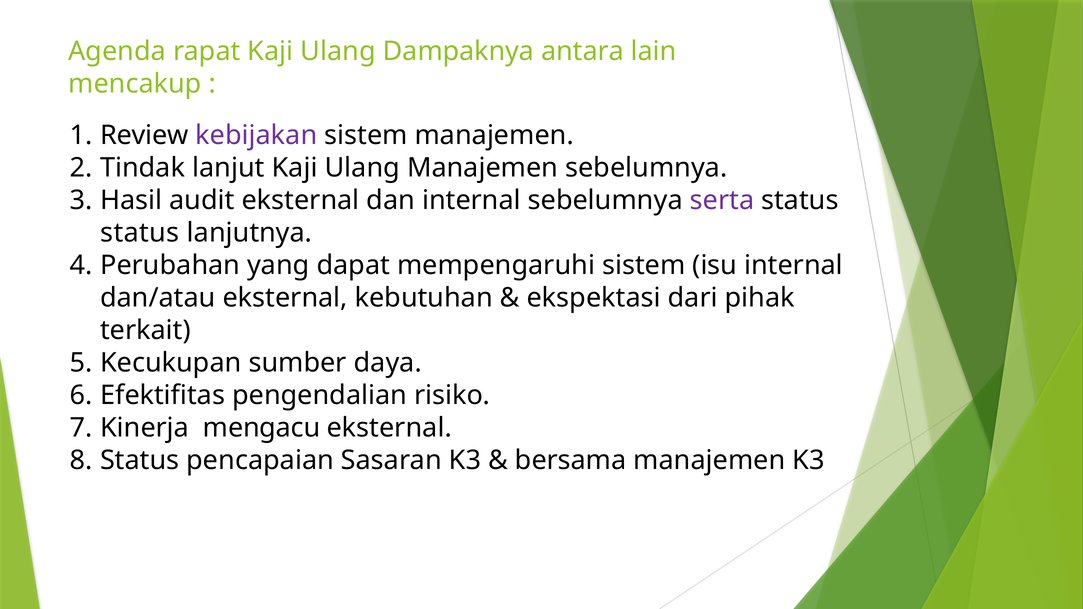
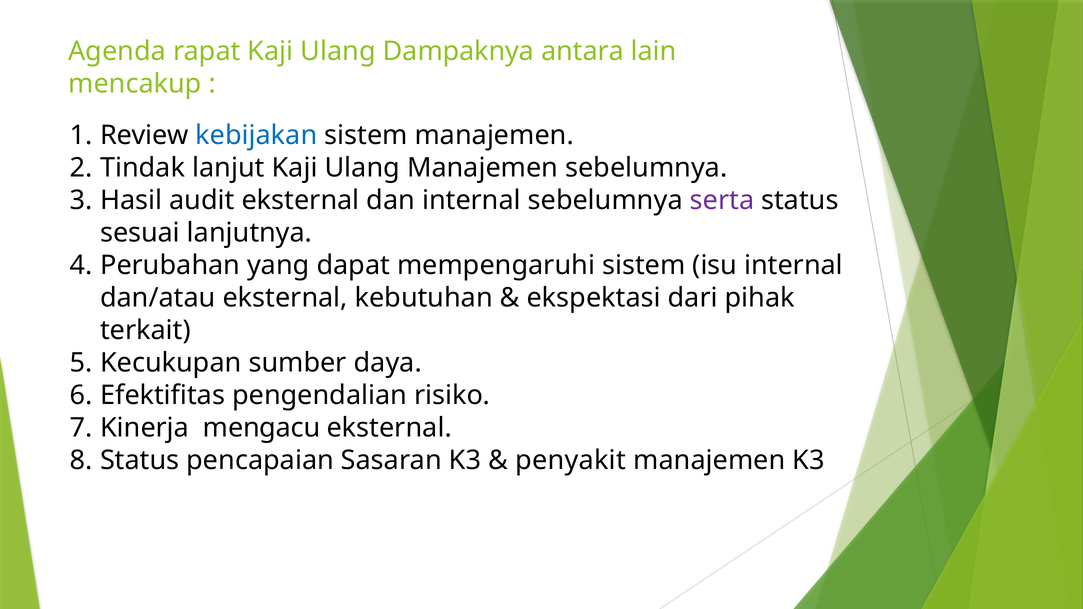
kebijakan colour: purple -> blue
status at (140, 233): status -> sesuai
bersama: bersama -> penyakit
